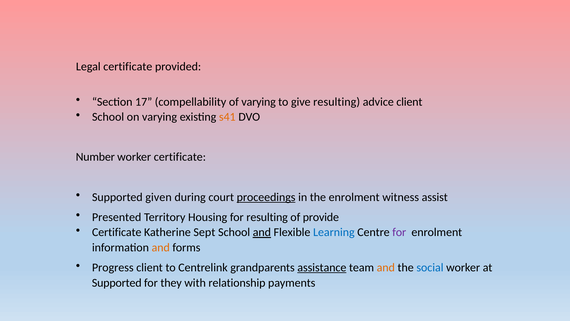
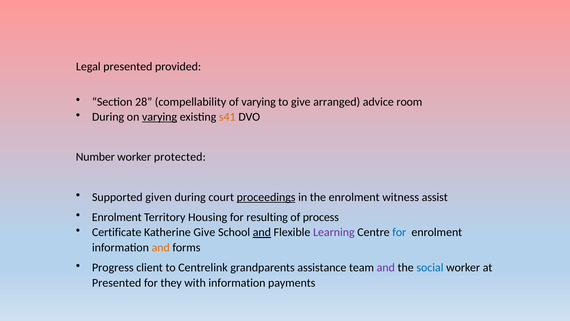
Legal certificate: certificate -> presented
17: 17 -> 28
give resulting: resulting -> arranged
advice client: client -> room
School at (108, 117): School -> During
varying at (160, 117) underline: none -> present
worker certificate: certificate -> protected
Presented at (117, 217): Presented -> Enrolment
provide: provide -> process
Katherine Sept: Sept -> Give
Learning colour: blue -> purple
for at (399, 232) colour: purple -> blue
assistance underline: present -> none
and at (386, 267) colour: orange -> purple
Supported at (117, 283): Supported -> Presented
with relationship: relationship -> information
